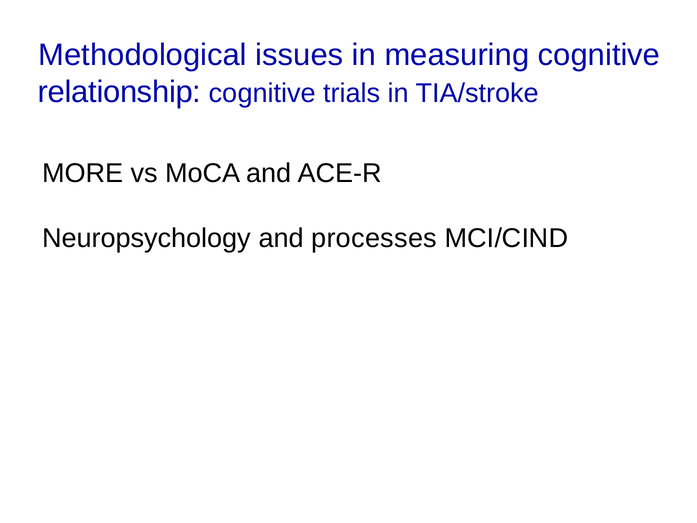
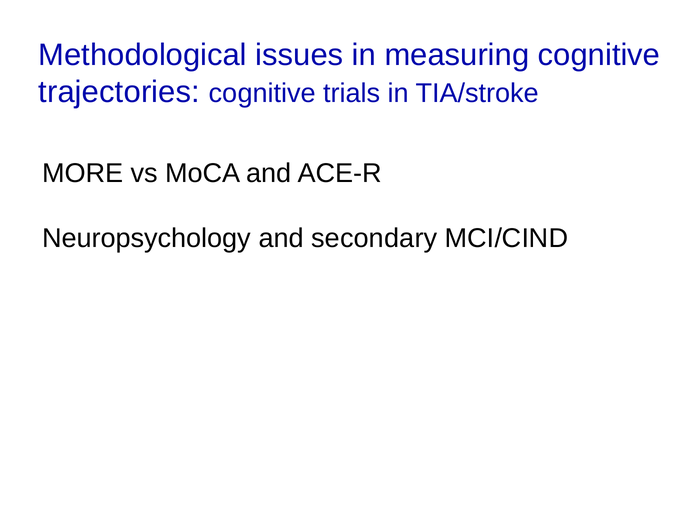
relationship: relationship -> trajectories
processes: processes -> secondary
